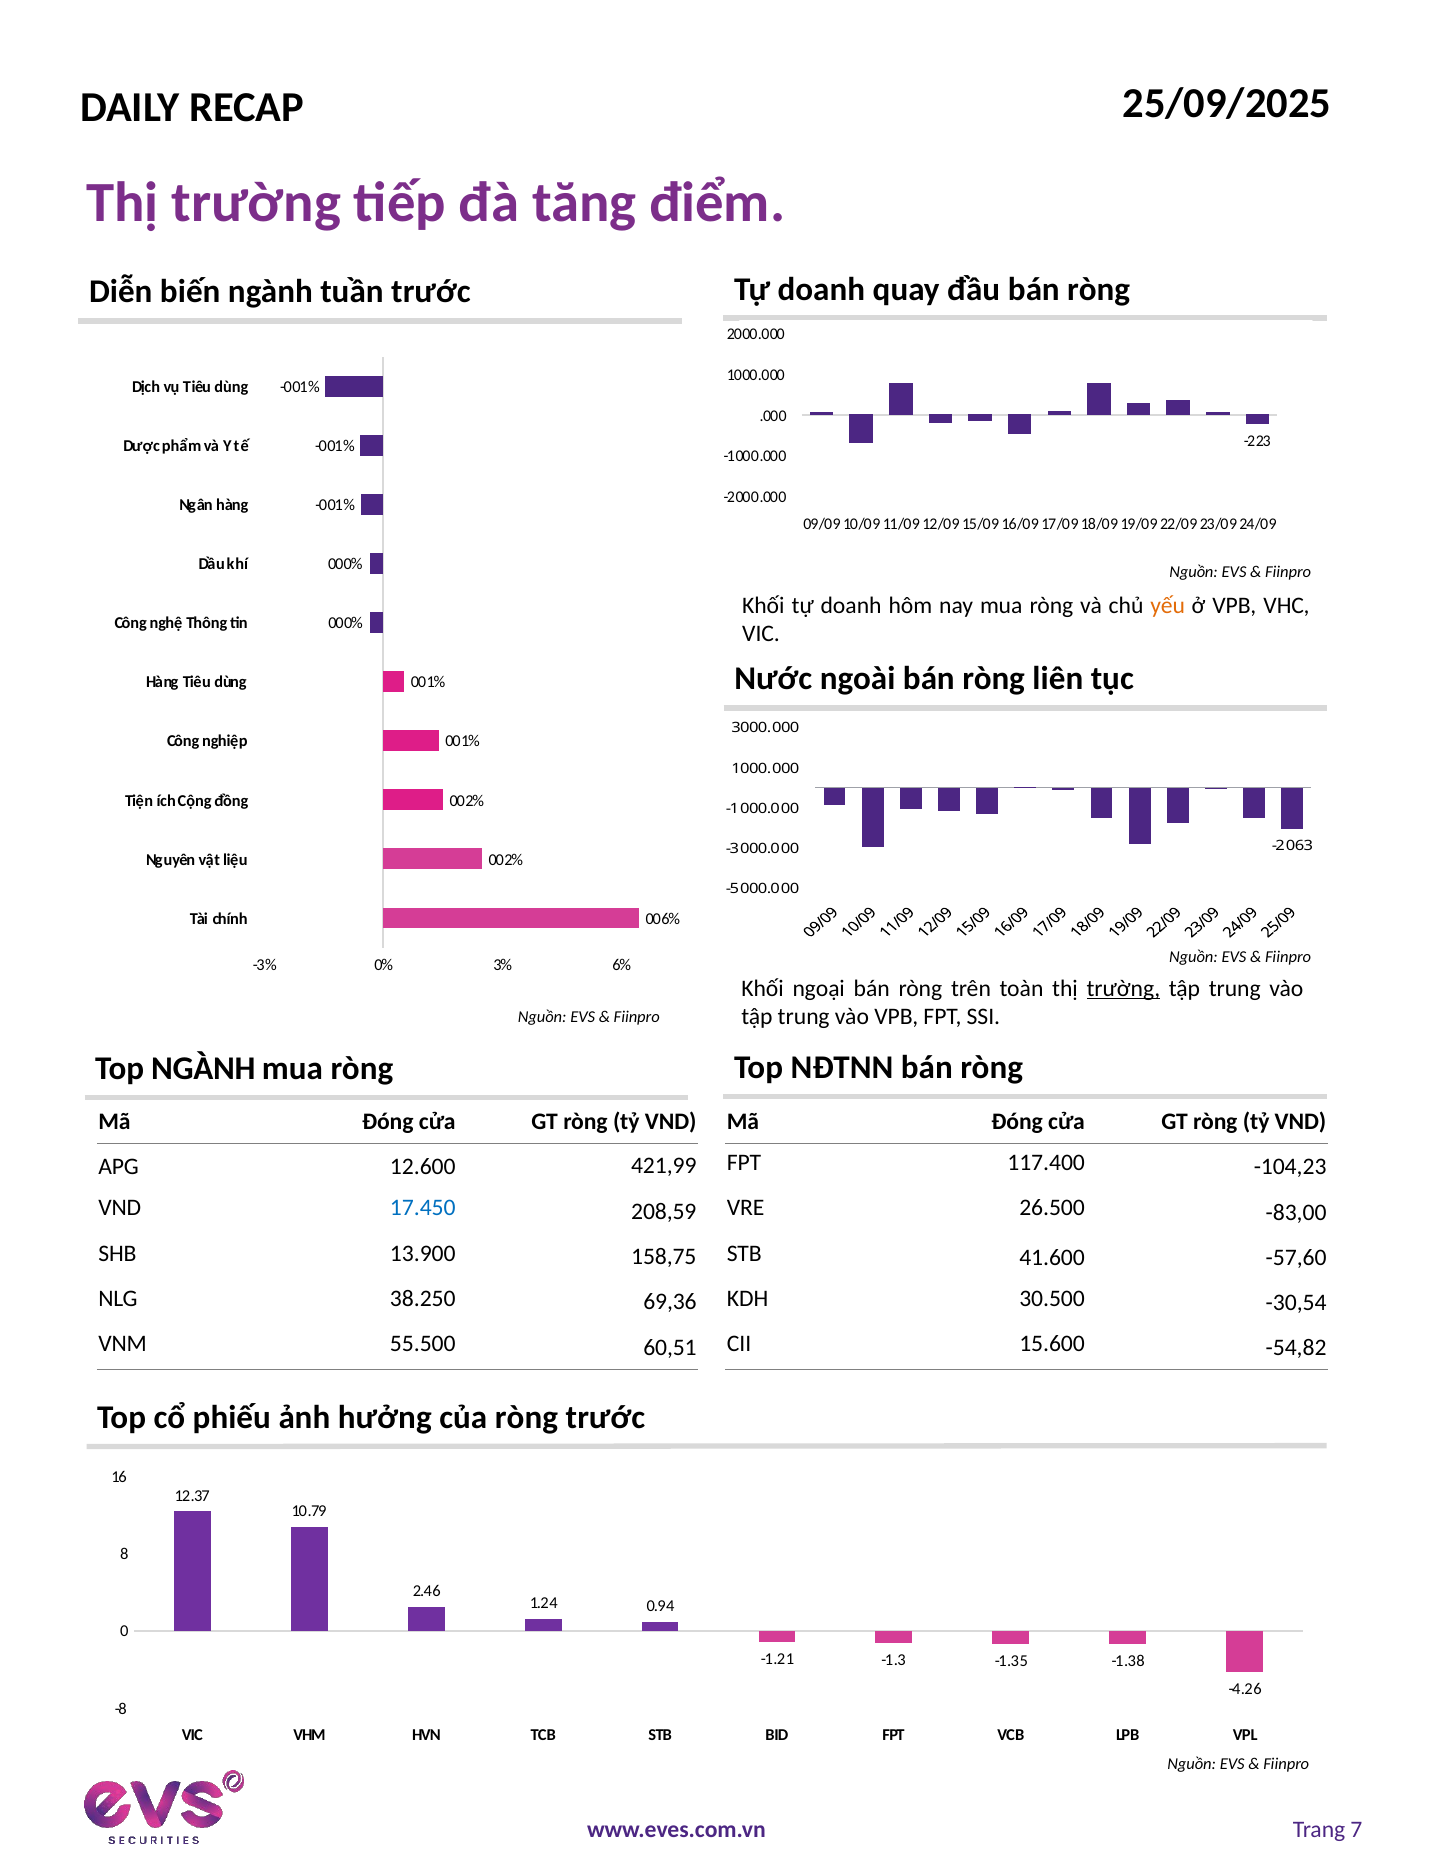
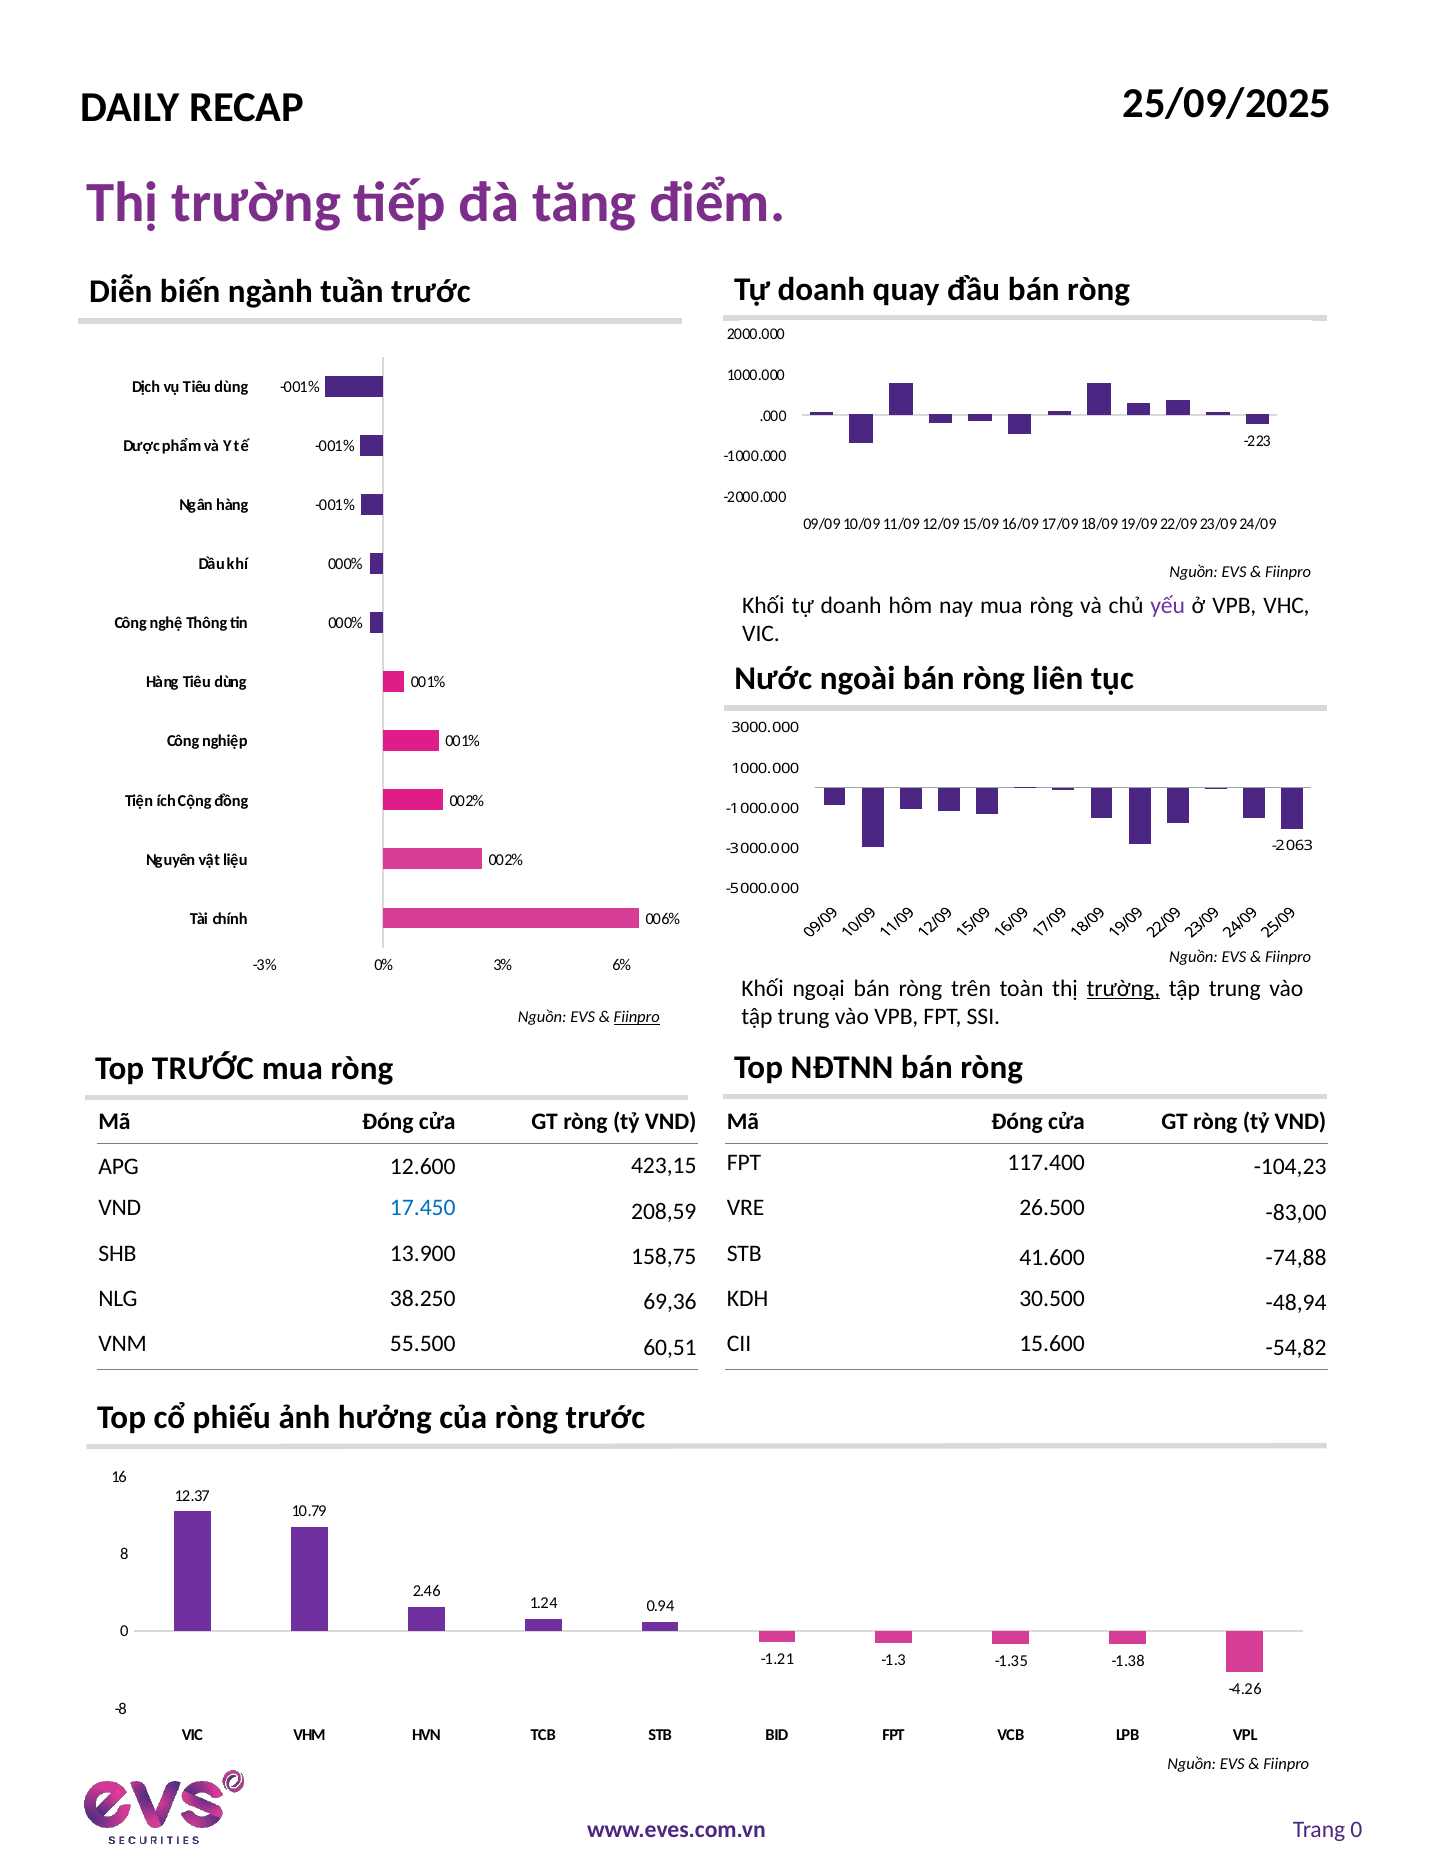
yếu colour: orange -> purple
Fiinpro at (637, 1018) underline: none -> present
Top NGÀNH: NGÀNH -> TRƯỚC
421,99: 421,99 -> 423,15
-57,60: -57,60 -> -74,88
-30,54: -30,54 -> -48,94
Trang 7: 7 -> 0
